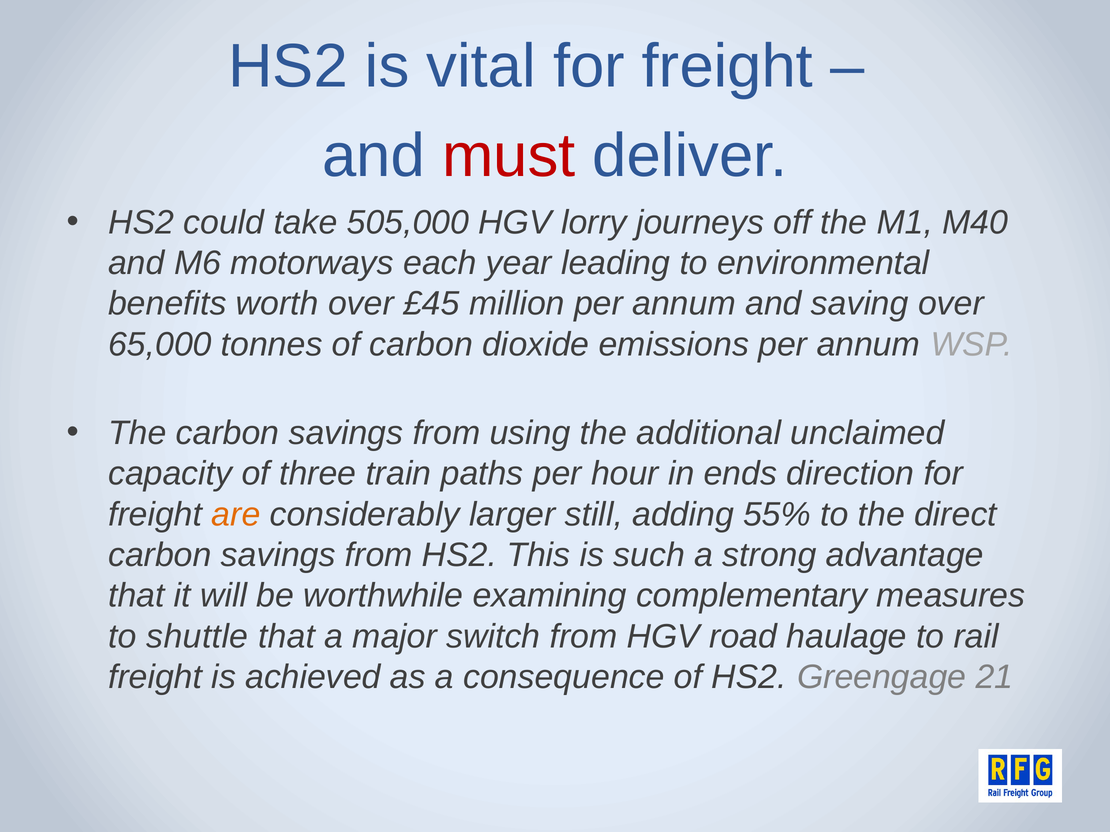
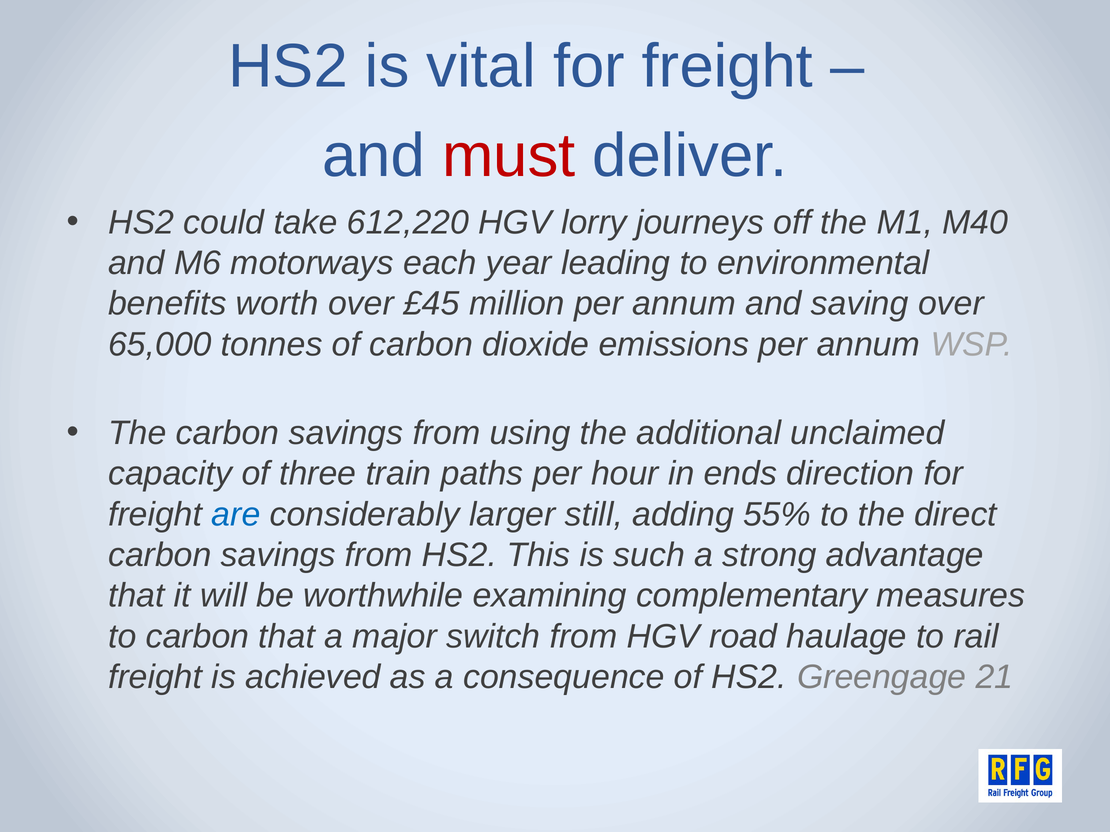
505,000: 505,000 -> 612,220
are colour: orange -> blue
to shuttle: shuttle -> carbon
